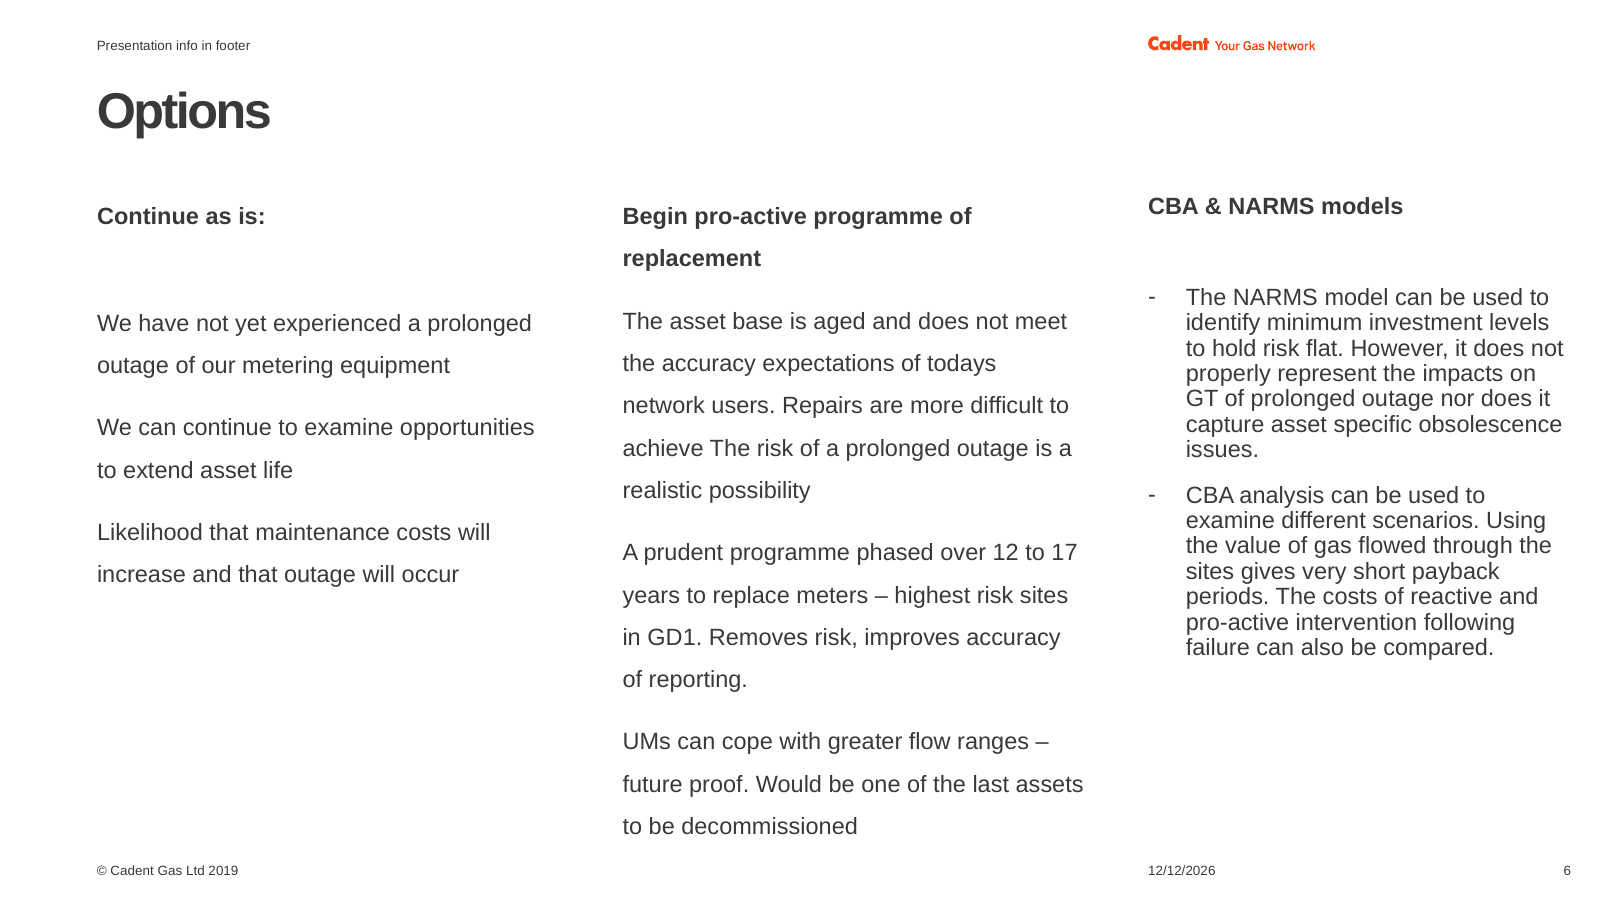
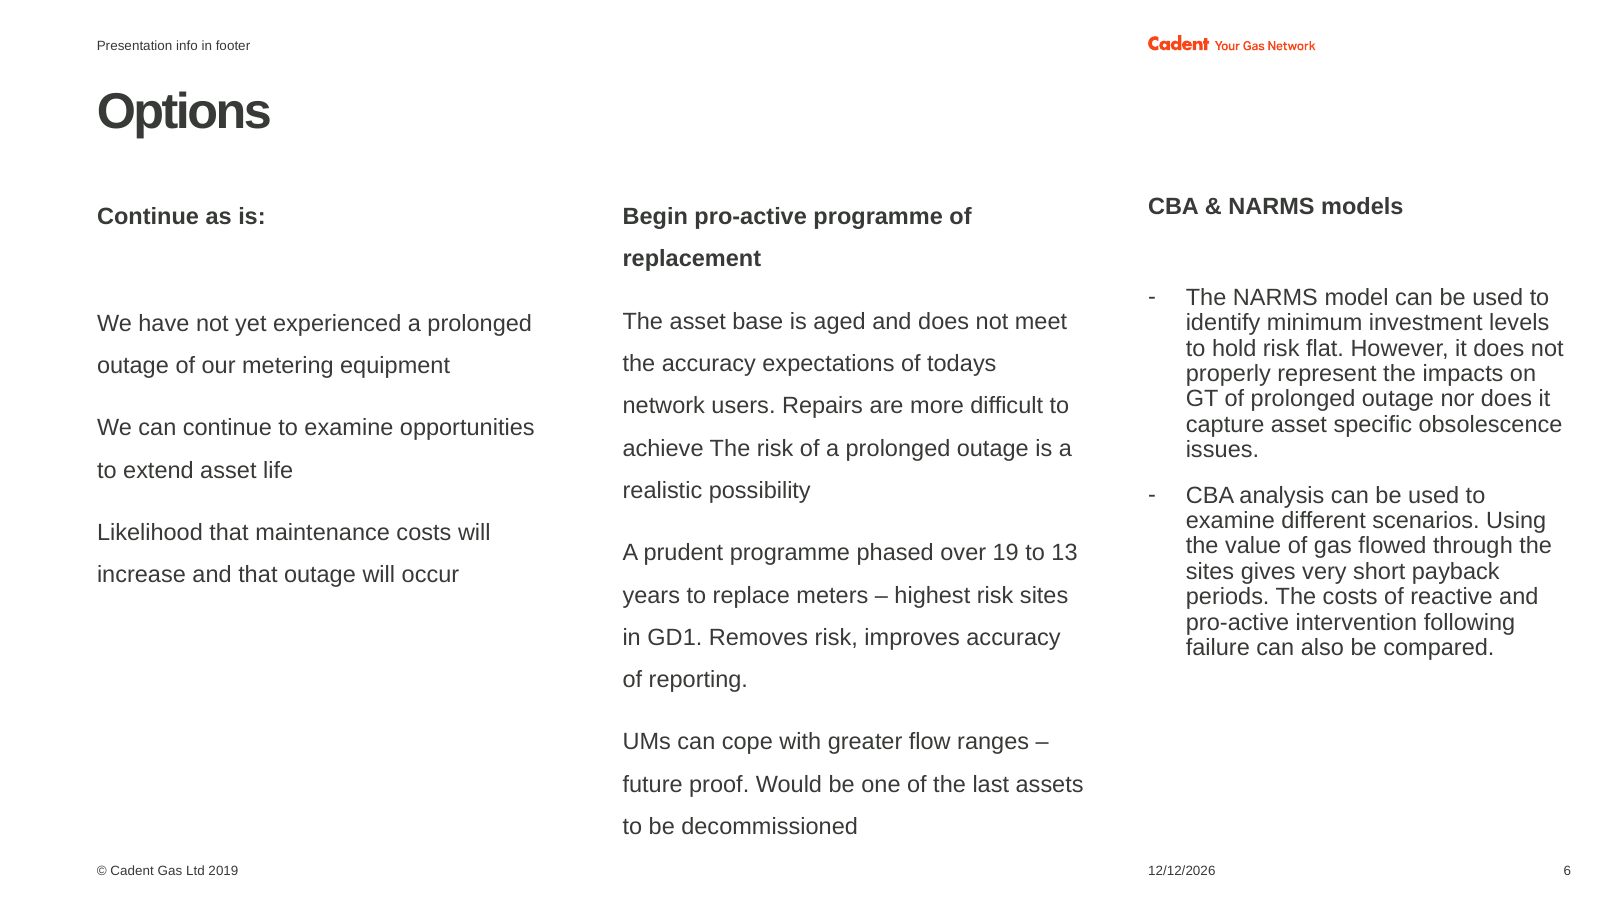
12: 12 -> 19
17: 17 -> 13
